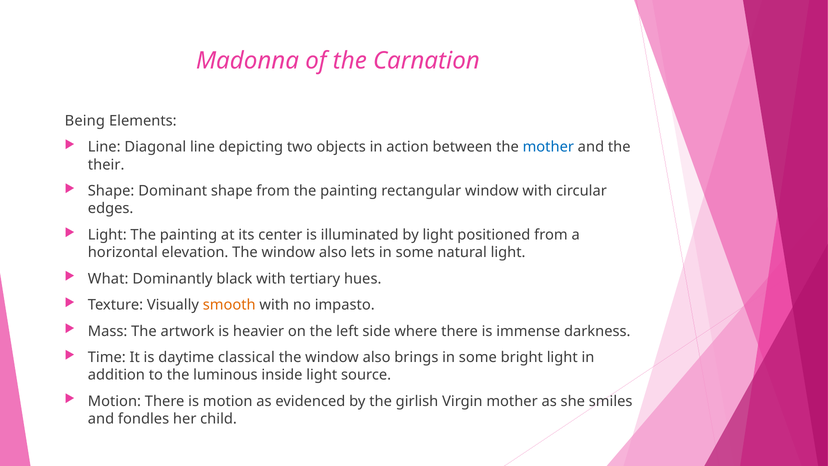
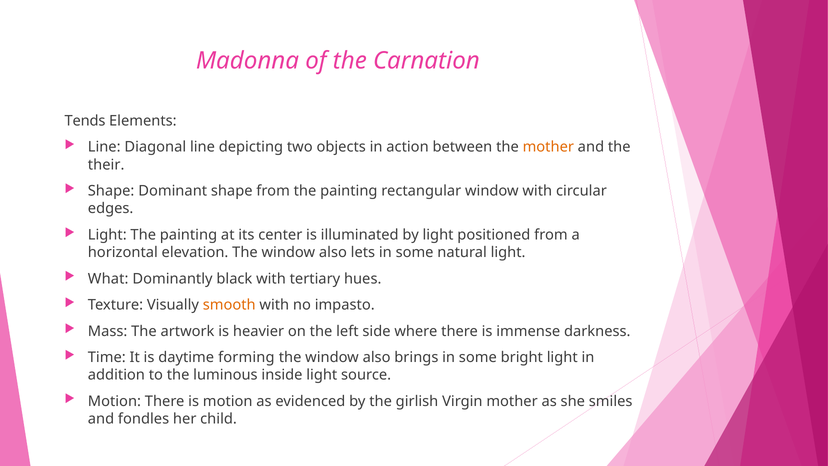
Being: Being -> Tends
mother at (548, 147) colour: blue -> orange
classical: classical -> forming
